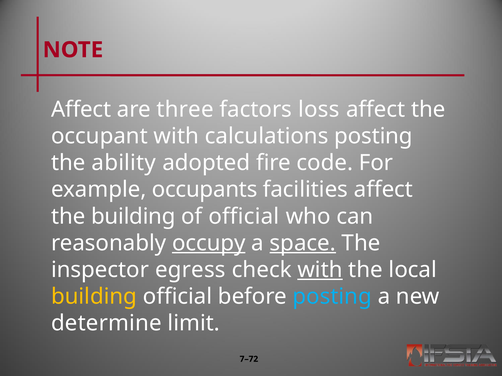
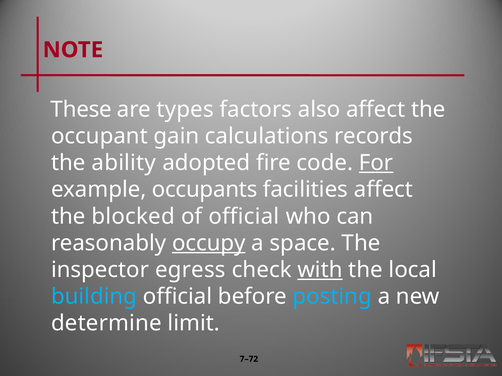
Affect at (81, 110): Affect -> These
three: three -> types
loss: loss -> also
occupant with: with -> gain
calculations posting: posting -> records
For underline: none -> present
the building: building -> blocked
space underline: present -> none
building at (94, 297) colour: yellow -> light blue
